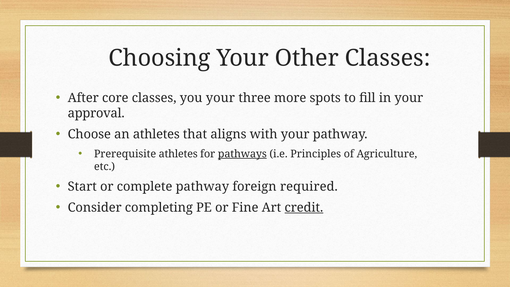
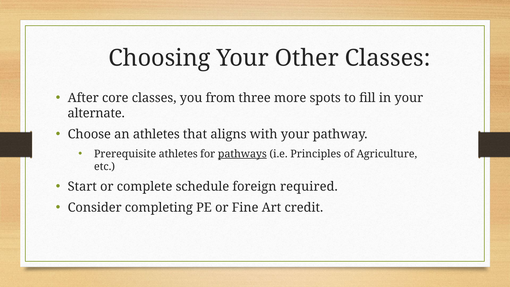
you your: your -> from
approval: approval -> alternate
complete pathway: pathway -> schedule
credit underline: present -> none
